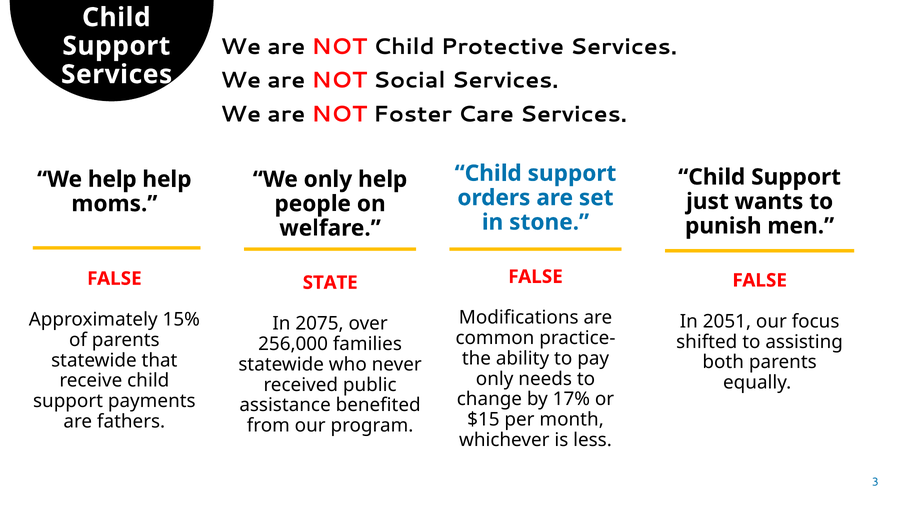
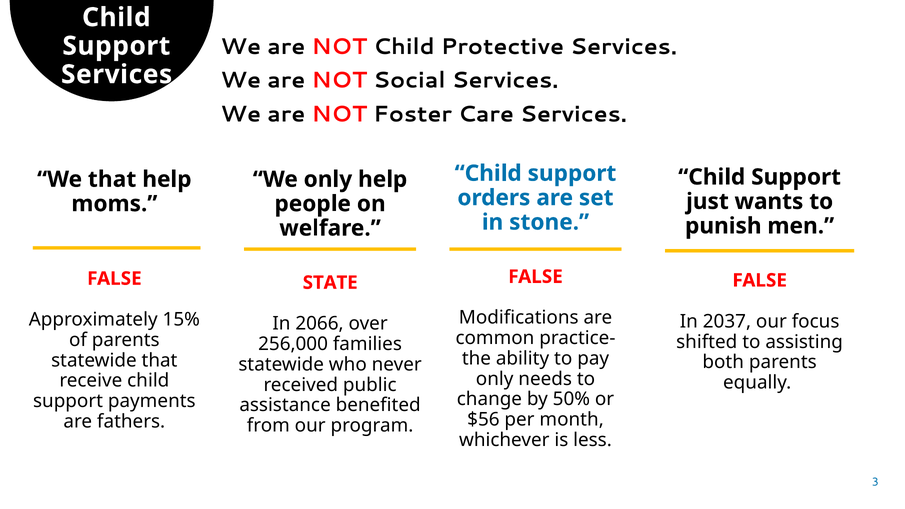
We help: help -> that
2051: 2051 -> 2037
2075: 2075 -> 2066
17%: 17% -> 50%
$15: $15 -> $56
